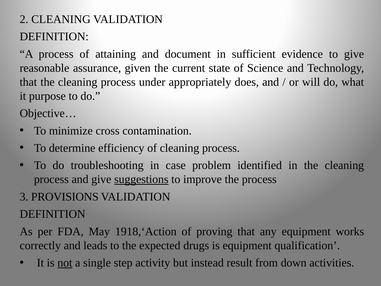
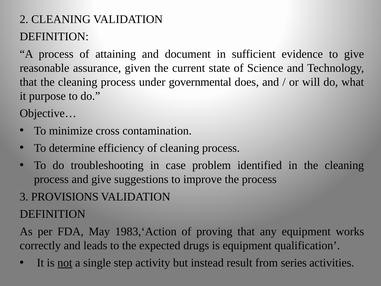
appropriately: appropriately -> governmental
suggestions underline: present -> none
1918,‘Action: 1918,‘Action -> 1983,‘Action
down: down -> series
